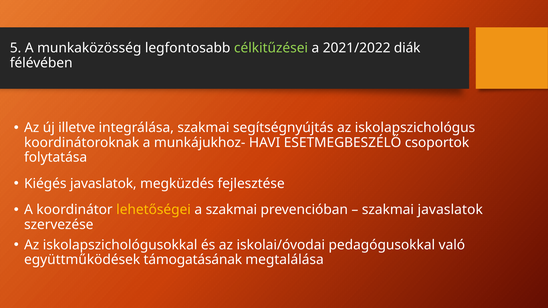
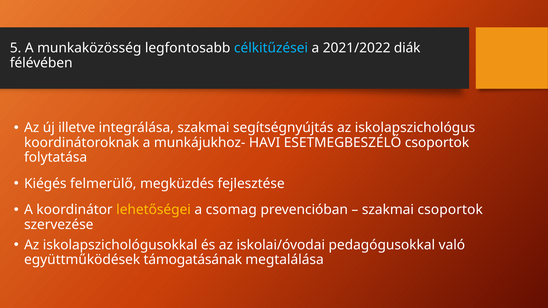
célkitűzései colour: light green -> light blue
Kiégés javaslatok: javaslatok -> felmerülő
a szakmai: szakmai -> csomag
szakmai javaslatok: javaslatok -> csoportok
